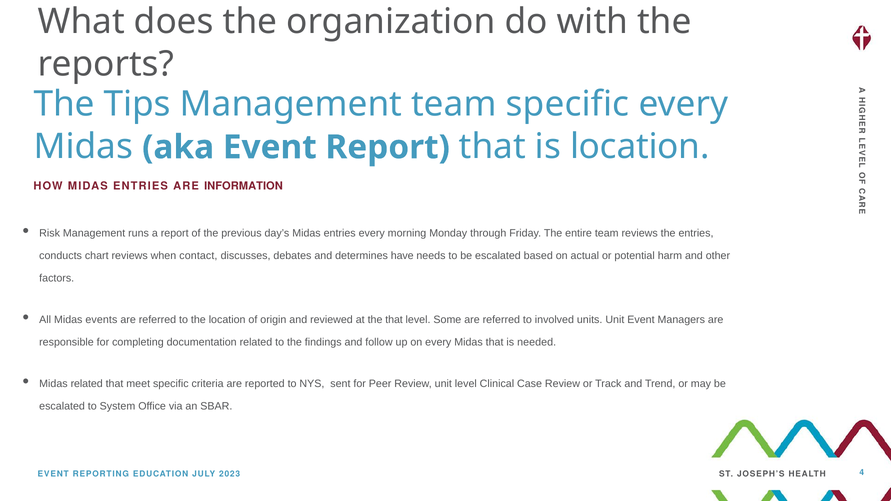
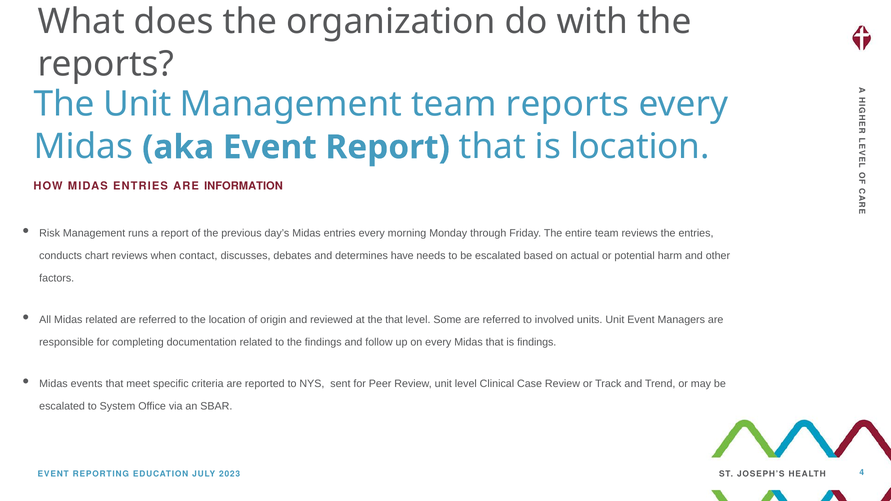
The Tips: Tips -> Unit
team specific: specific -> reports
Midas events: events -> related
is needed: needed -> findings
Midas related: related -> events
